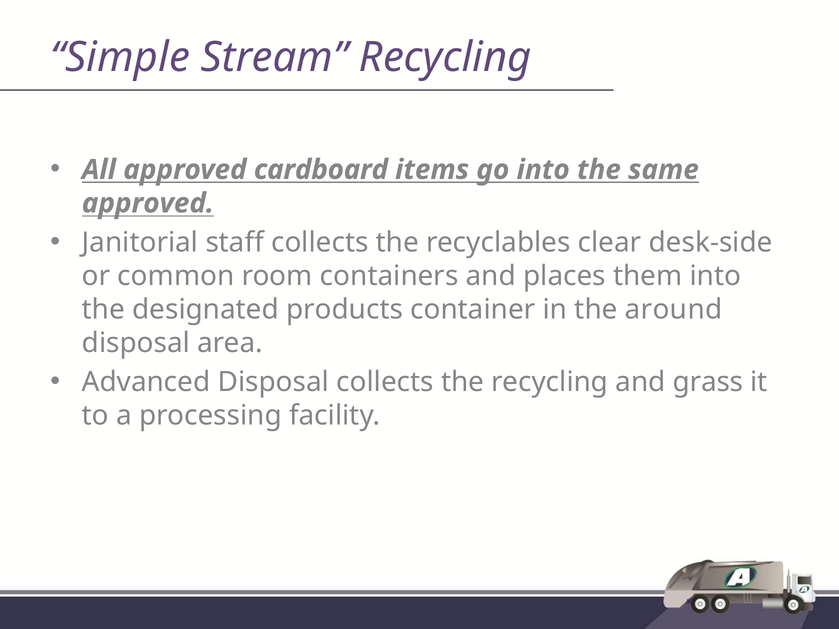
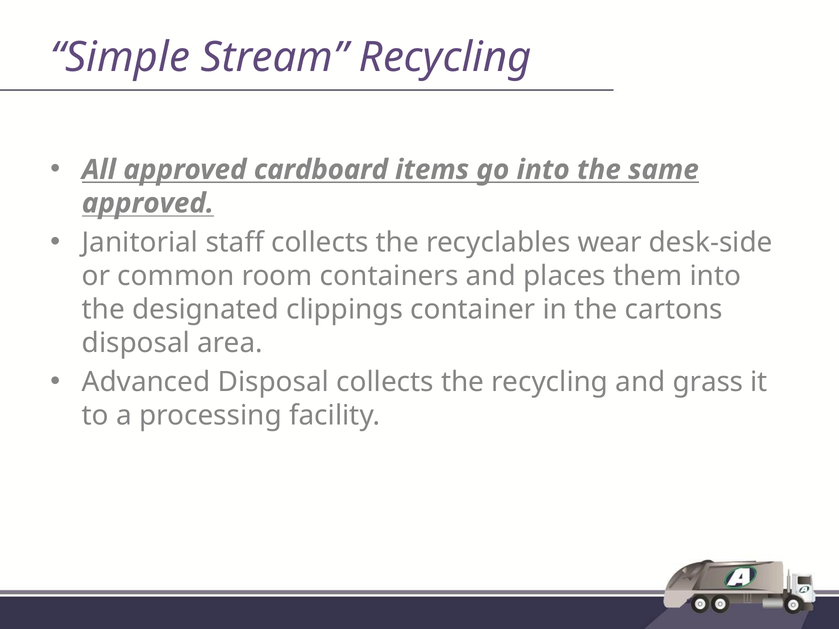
clear: clear -> wear
products: products -> clippings
around: around -> cartons
